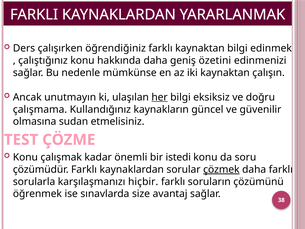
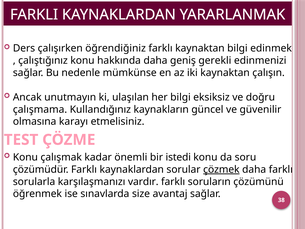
özetini: özetini -> gerekli
her underline: present -> none
sudan: sudan -> karayı
hiçbir: hiçbir -> vardır
